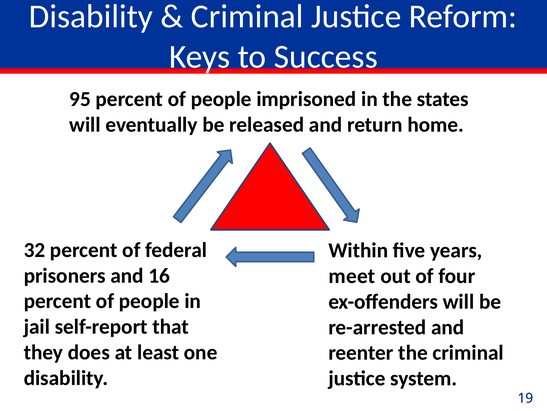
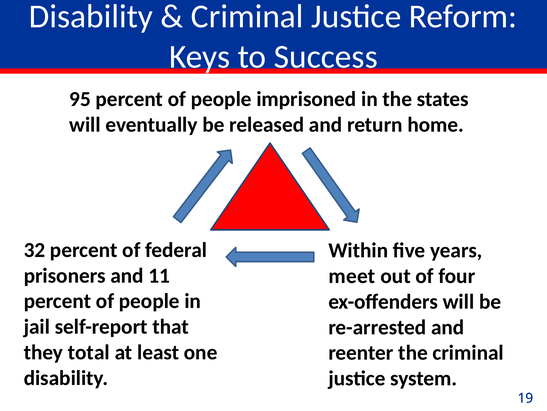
16: 16 -> 11
does: does -> total
